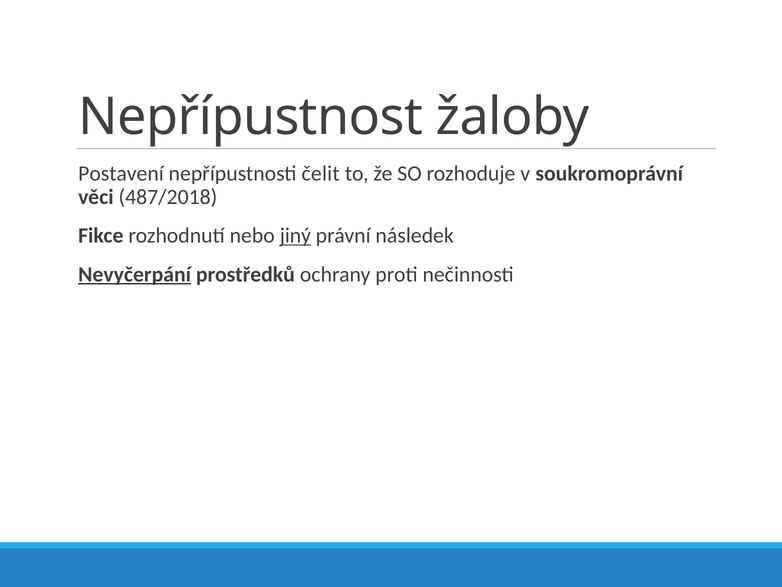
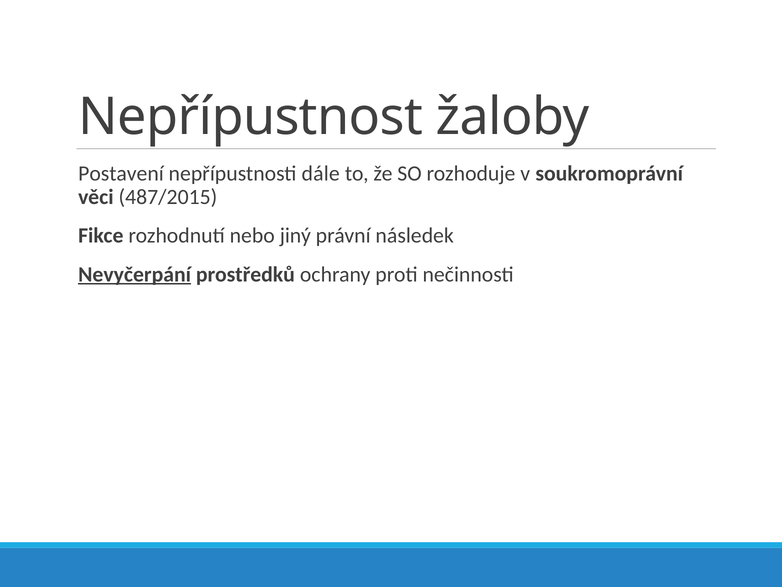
čelit: čelit -> dále
487/2018: 487/2018 -> 487/2015
jiný underline: present -> none
